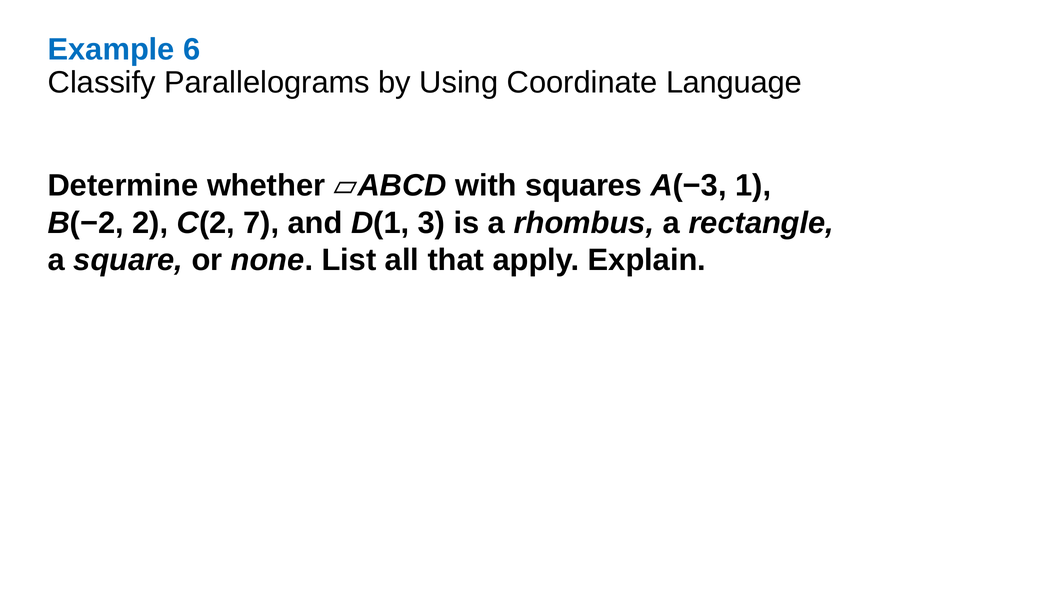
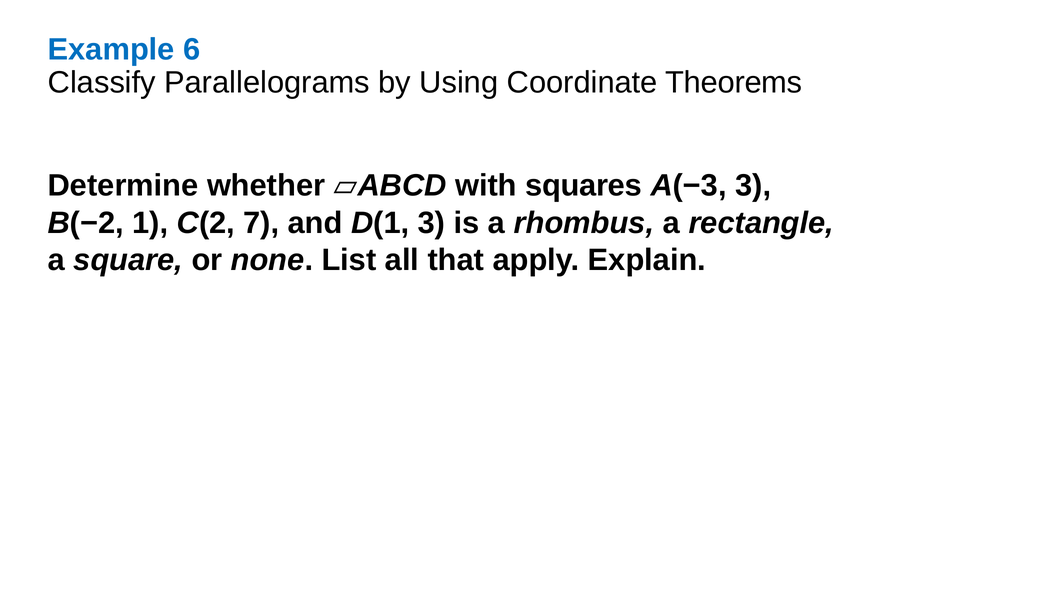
Language: Language -> Theorems
A(−3 1: 1 -> 3
2: 2 -> 1
